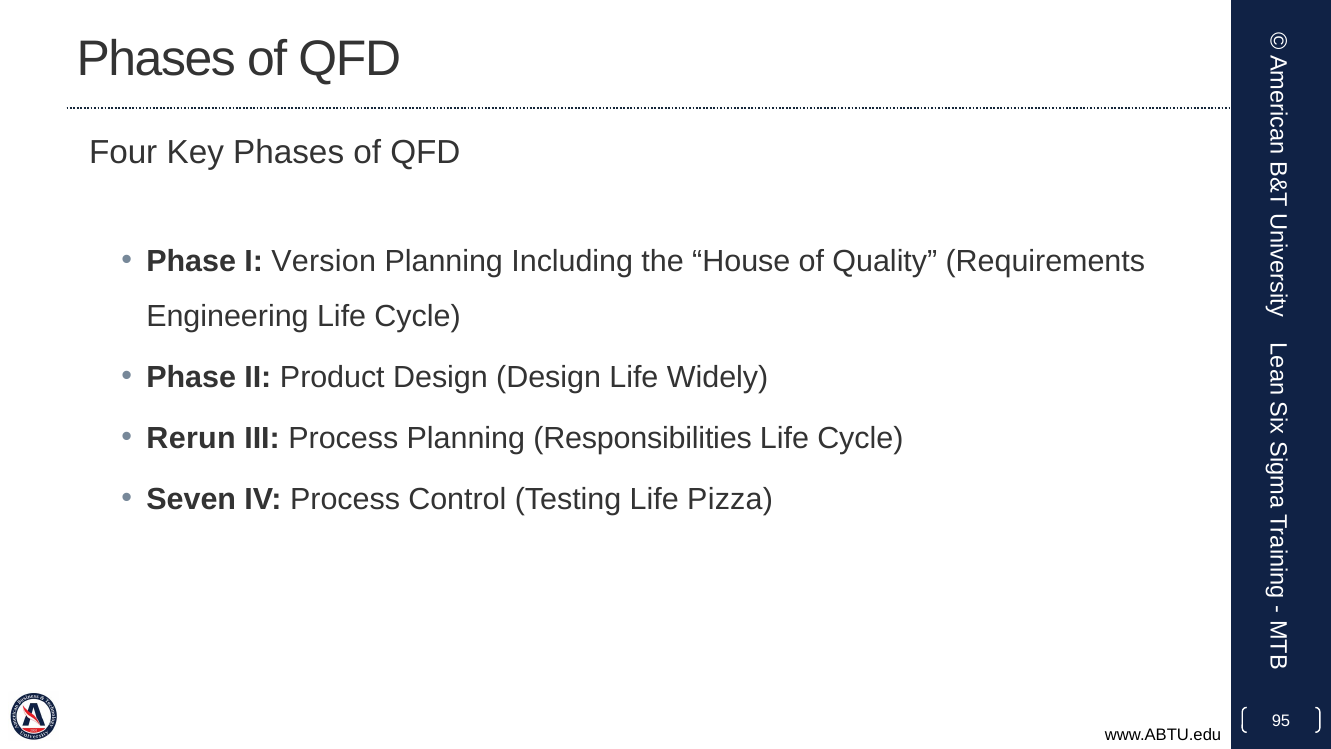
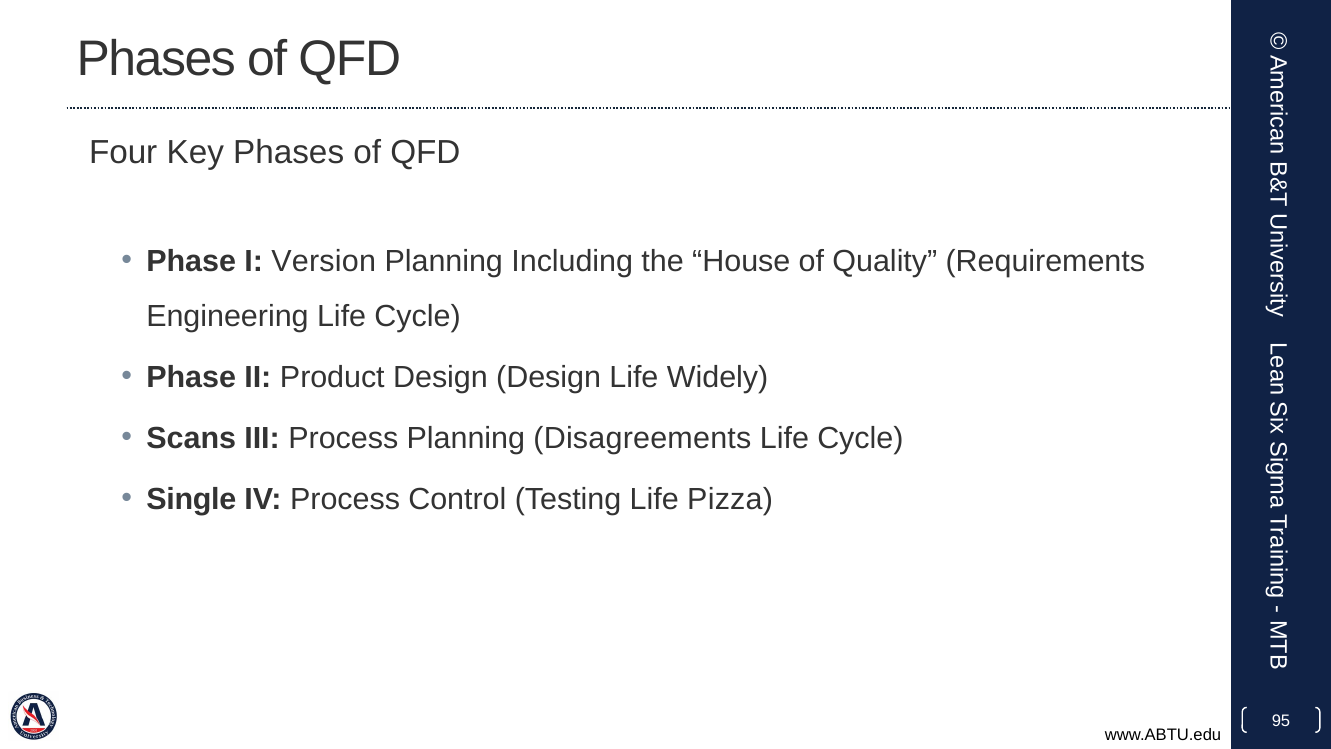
Rerun: Rerun -> Scans
Responsibilities: Responsibilities -> Disagreements
Seven: Seven -> Single
